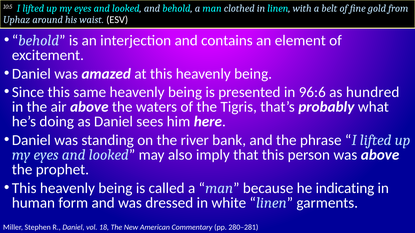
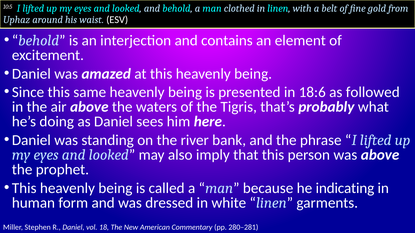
96:6: 96:6 -> 18:6
hundred: hundred -> followed
